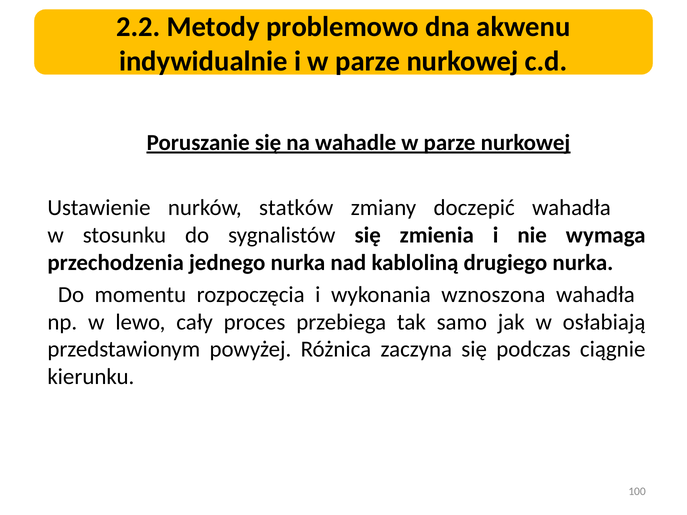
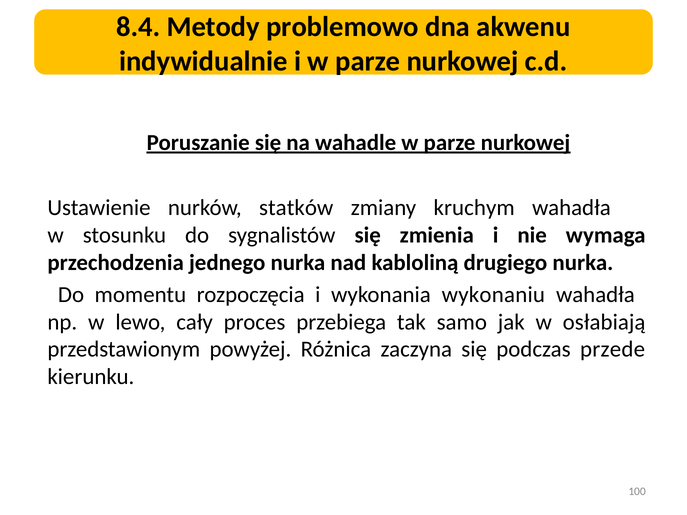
2.2: 2.2 -> 8.4
doczepić: doczepić -> kruchym
wznoszona: wznoszona -> wykonaniu
ciągnie: ciągnie -> przede
